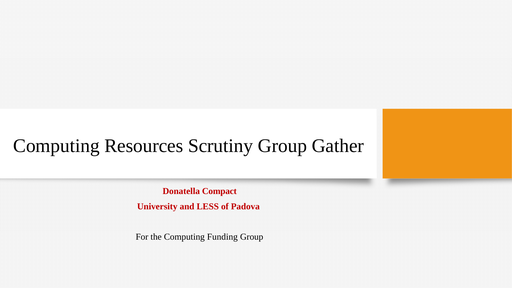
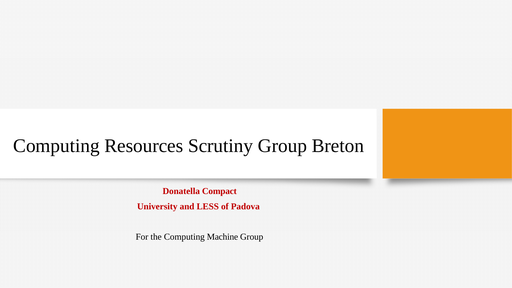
Gather: Gather -> Breton
Funding: Funding -> Machine
